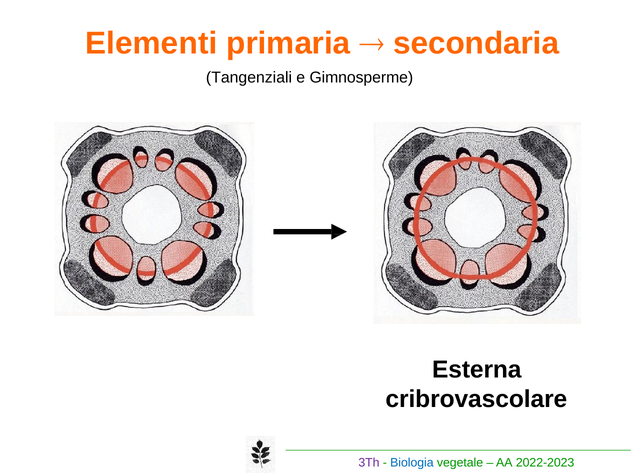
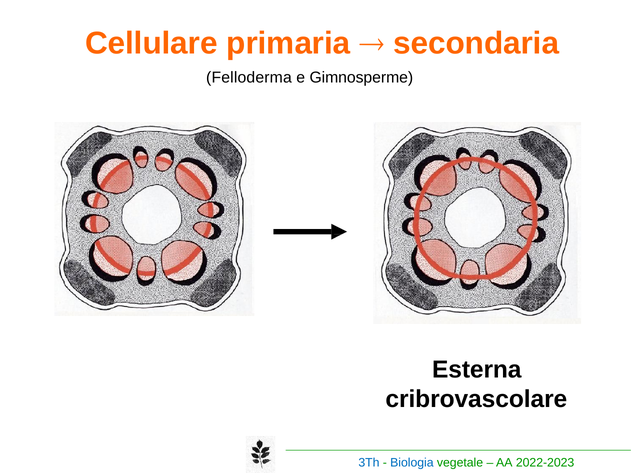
Elementi: Elementi -> Cellulare
Tangenziali: Tangenziali -> Felloderma
3Th colour: purple -> blue
